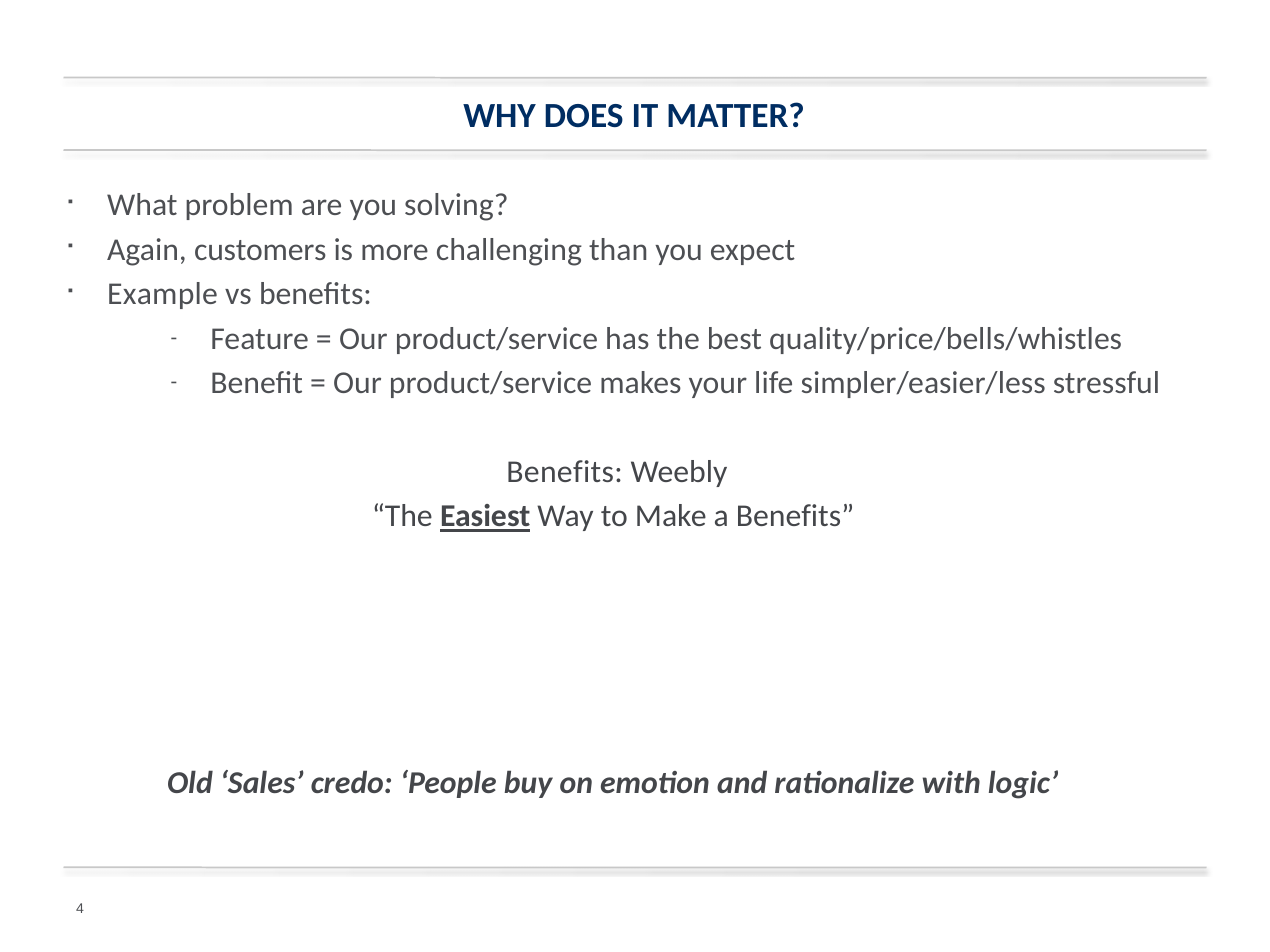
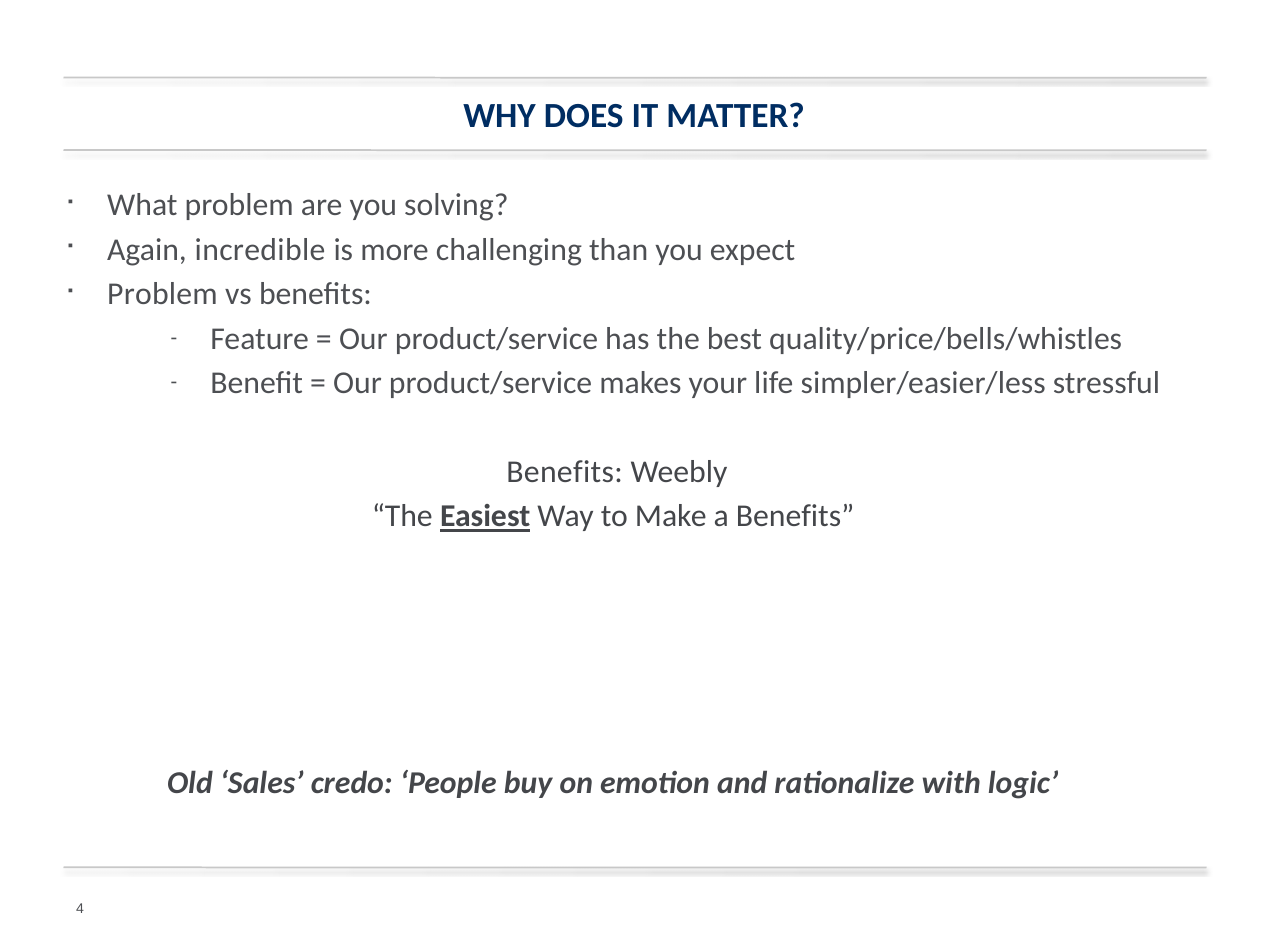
customers: customers -> incredible
Example at (163, 294): Example -> Problem
